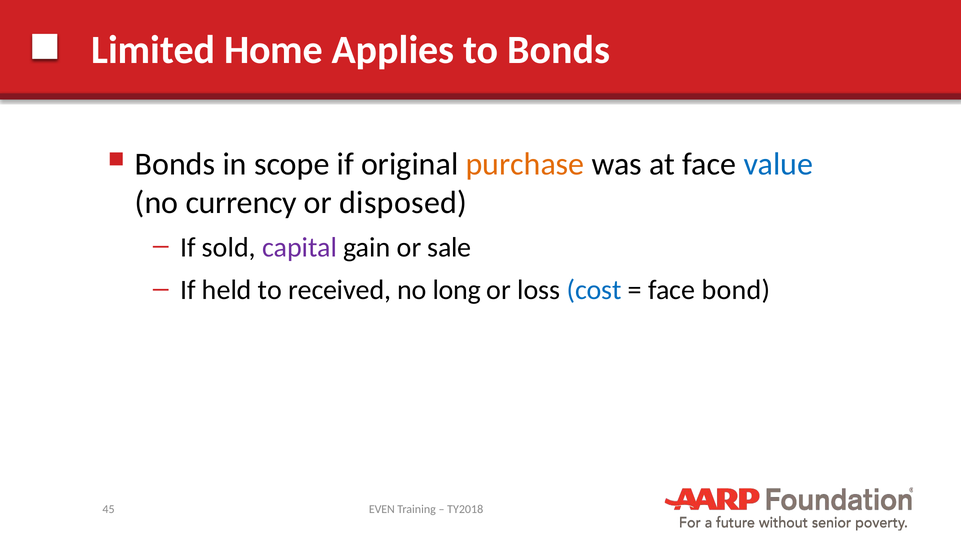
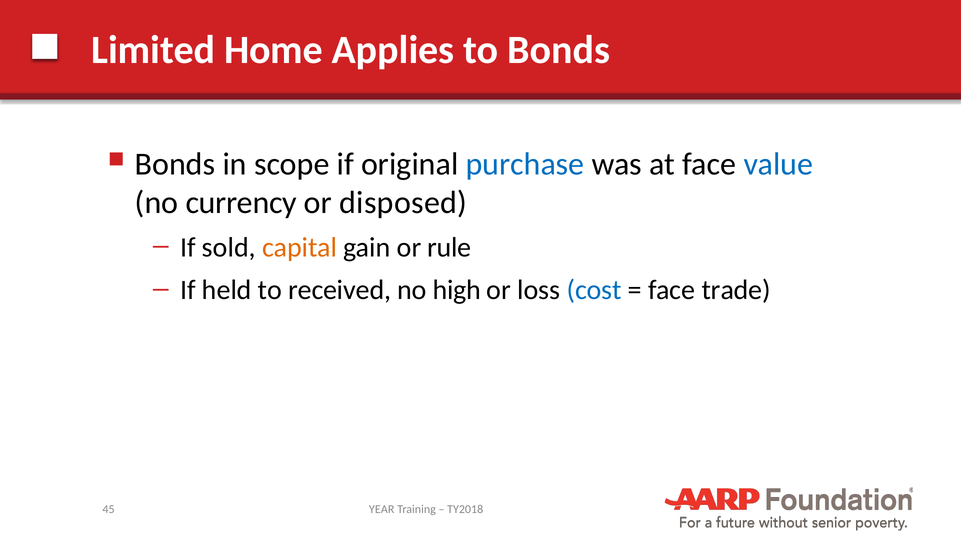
purchase colour: orange -> blue
capital colour: purple -> orange
sale: sale -> rule
long: long -> high
bond: bond -> trade
EVEN: EVEN -> YEAR
